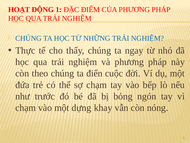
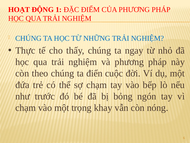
dựng: dựng -> trọng
